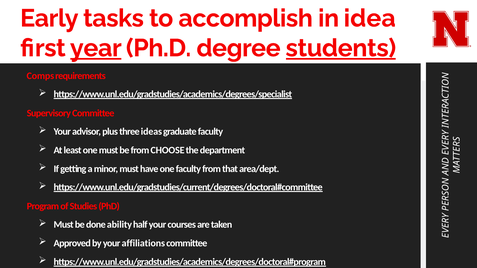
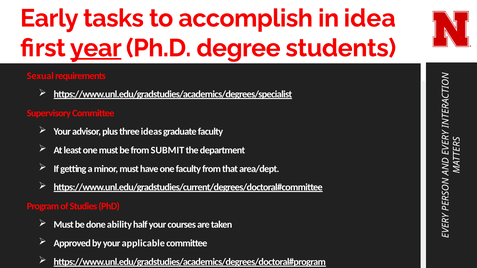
students underline: present -> none
Comps: Comps -> Sexual
CHOOSE: CHOOSE -> SUBMIT
affiliations: affiliations -> applicable
